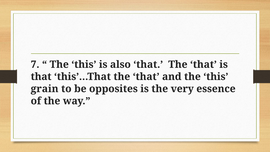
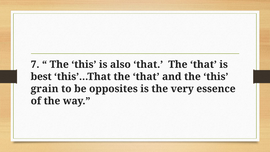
that at (41, 77): that -> best
